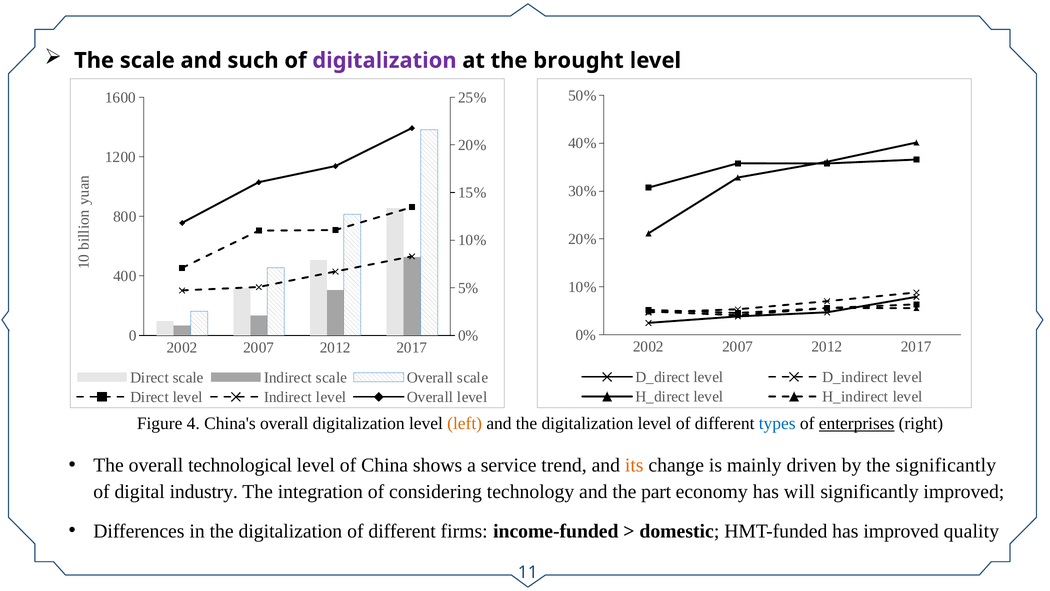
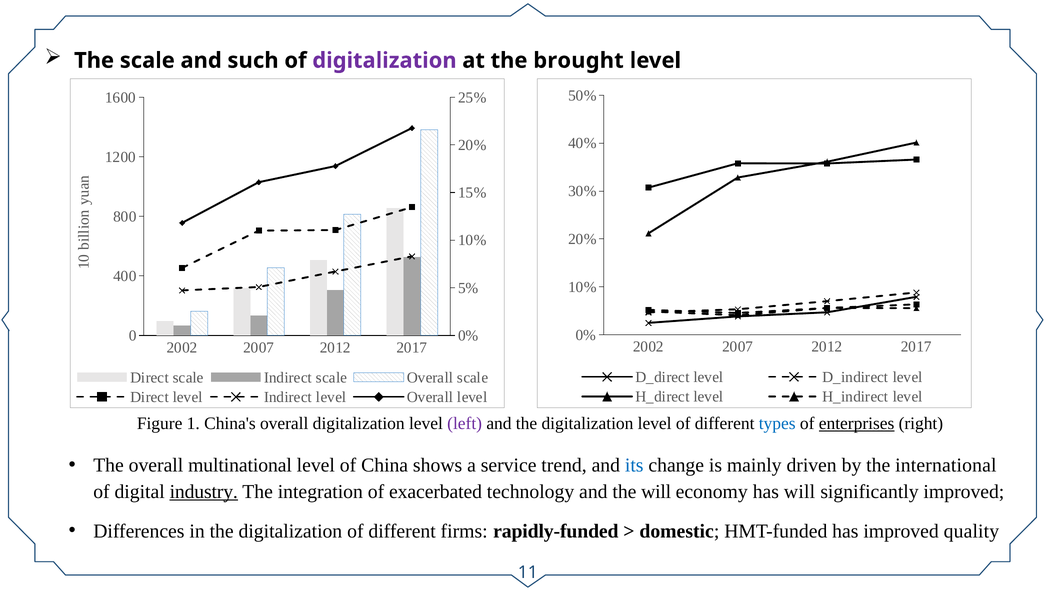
Figure 4: 4 -> 1
left colour: orange -> purple
technological: technological -> multinational
its colour: orange -> blue
the significantly: significantly -> international
industry underline: none -> present
considering: considering -> exacerbated
the part: part -> will
income-funded: income-funded -> rapidly-funded
